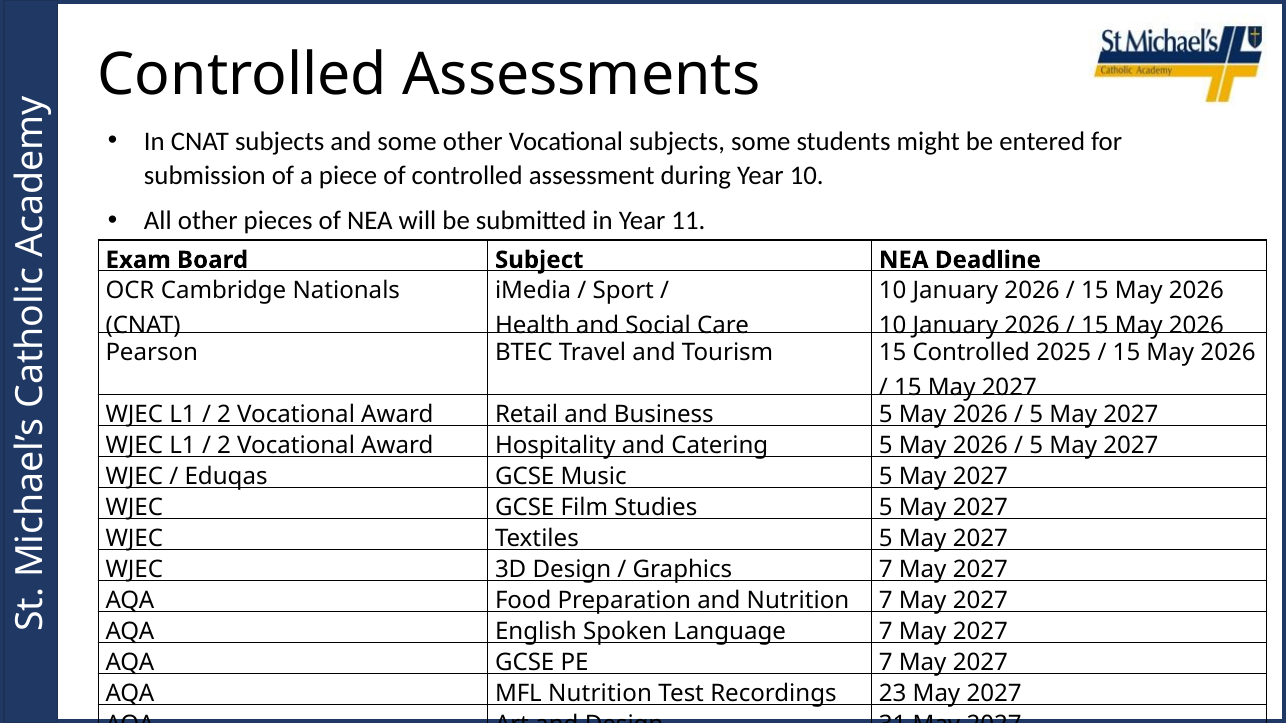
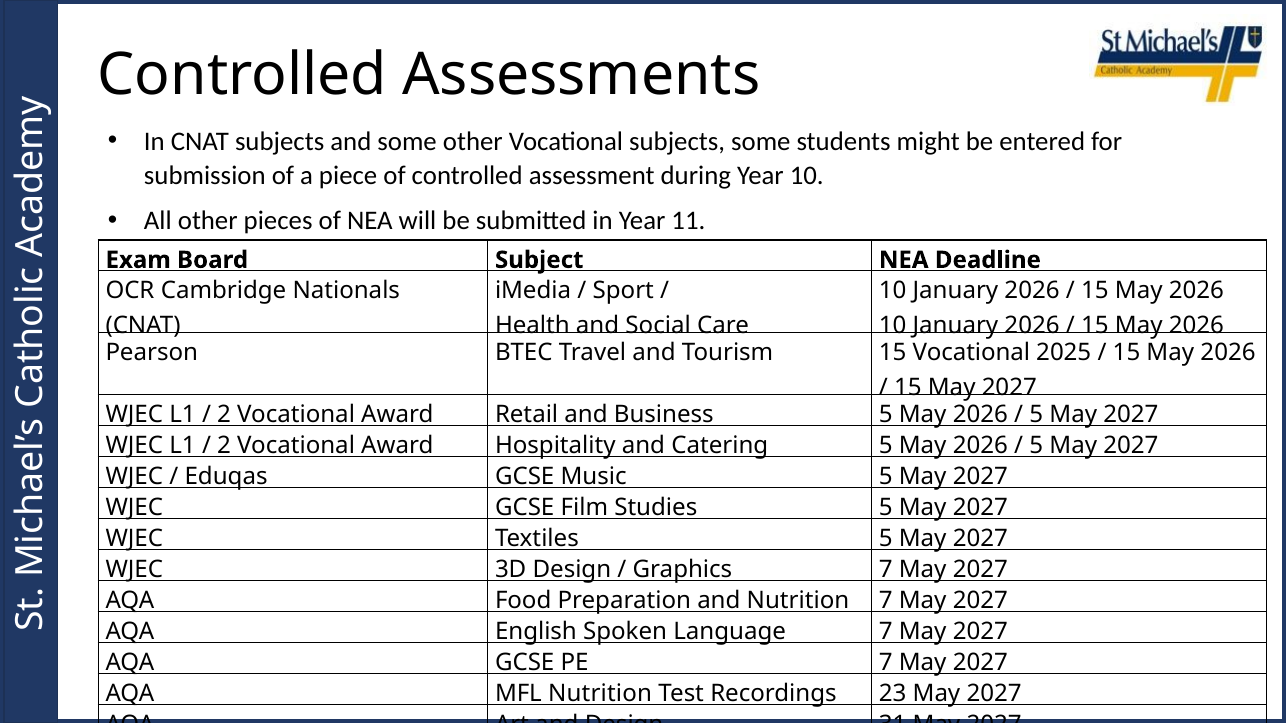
15 Controlled: Controlled -> Vocational
